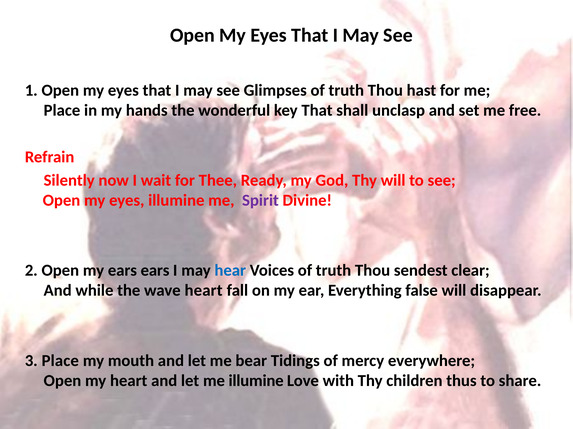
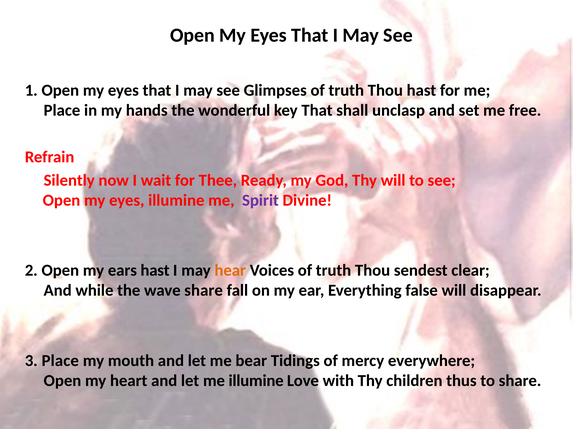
ears ears: ears -> hast
hear colour: blue -> orange
wave heart: heart -> share
